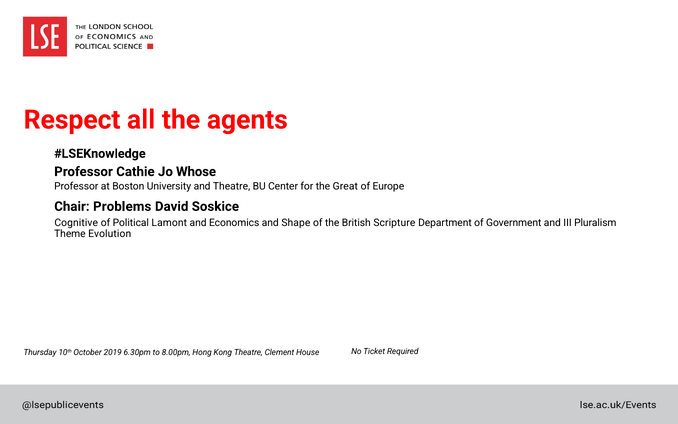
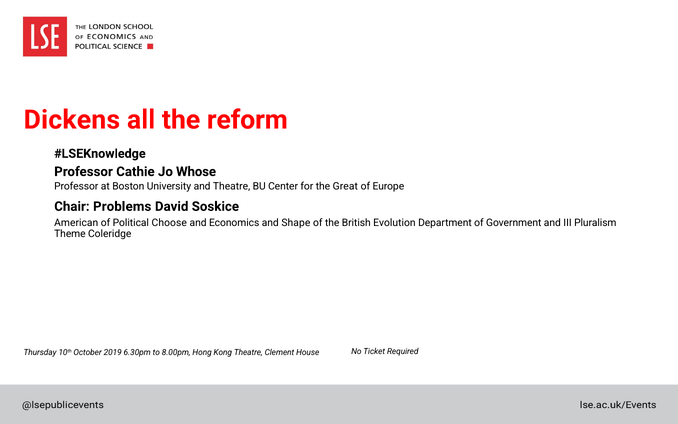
Respect: Respect -> Dickens
agents: agents -> reform
Cognitive: Cognitive -> American
Lamont: Lamont -> Choose
Scripture: Scripture -> Evolution
Evolution: Evolution -> Coleridge
